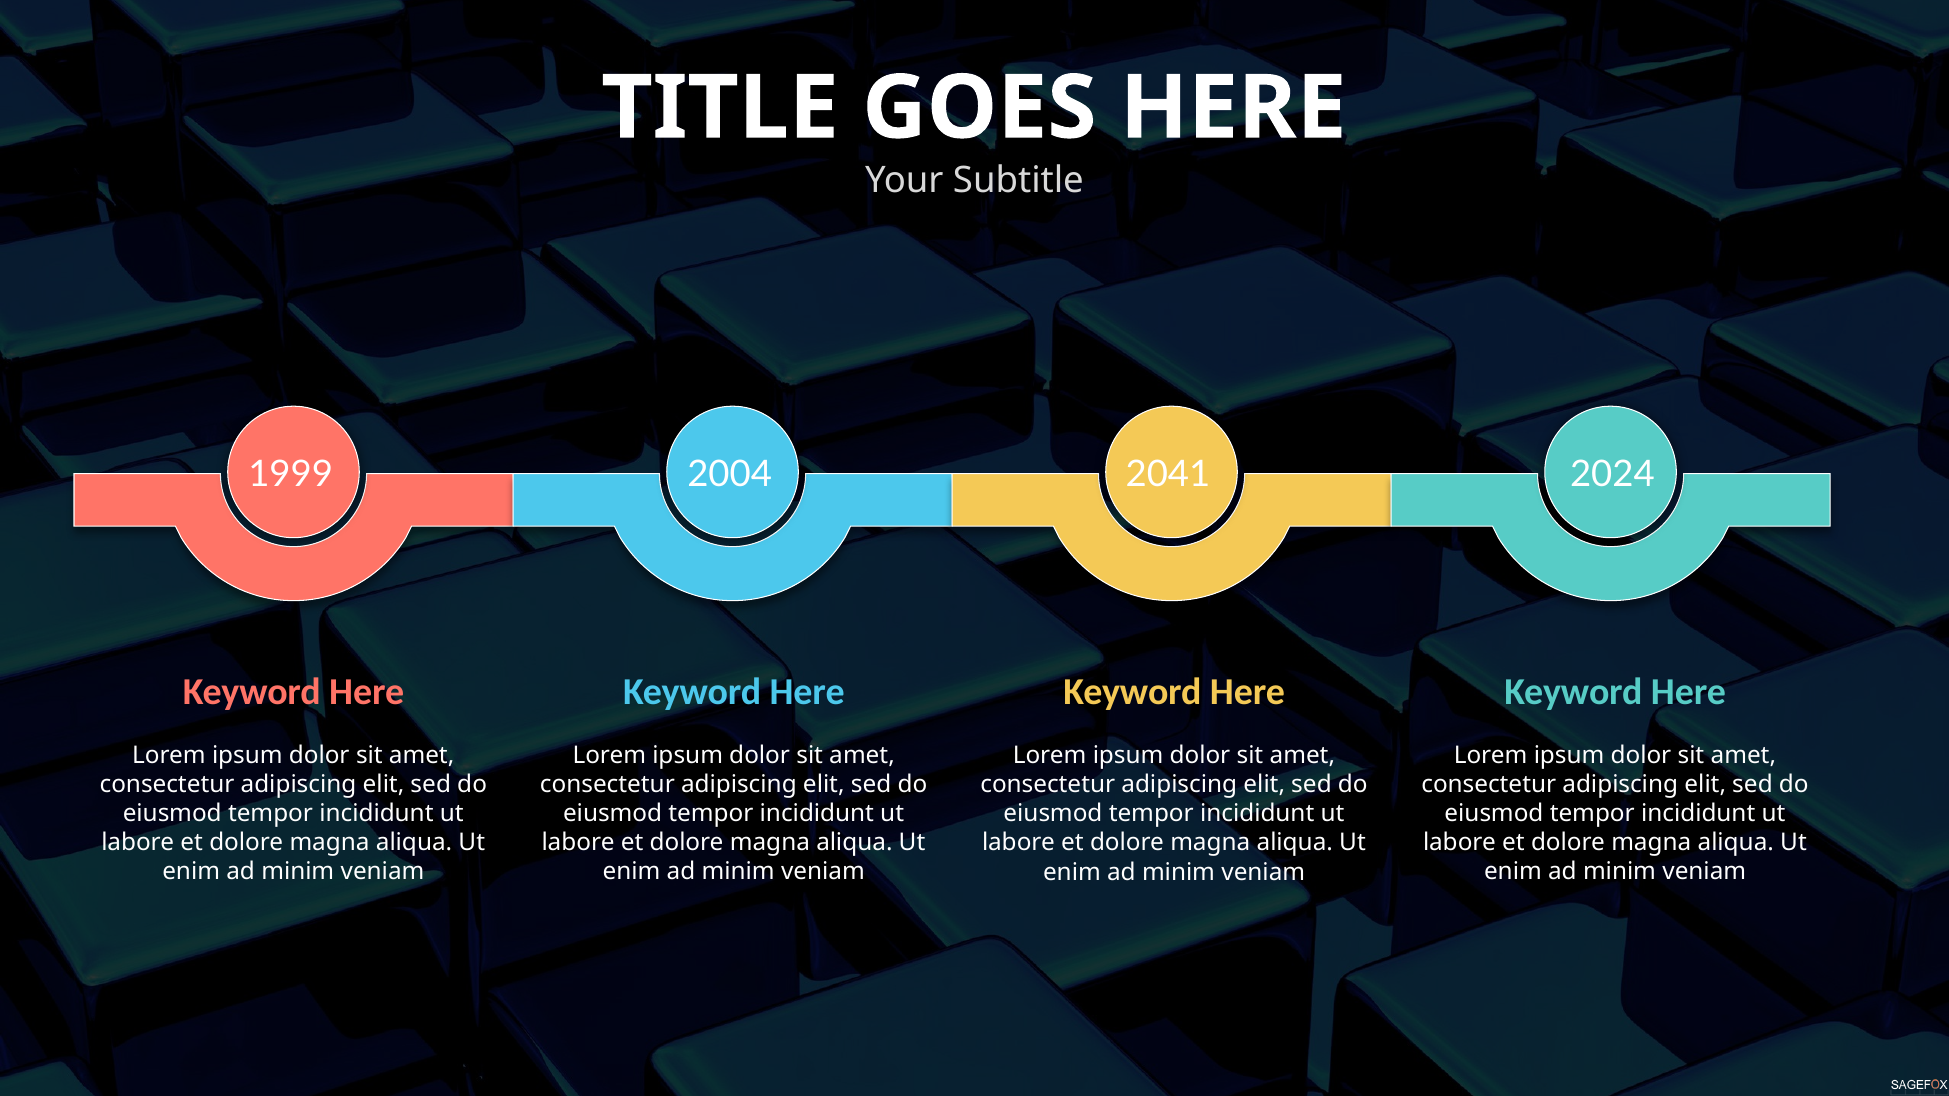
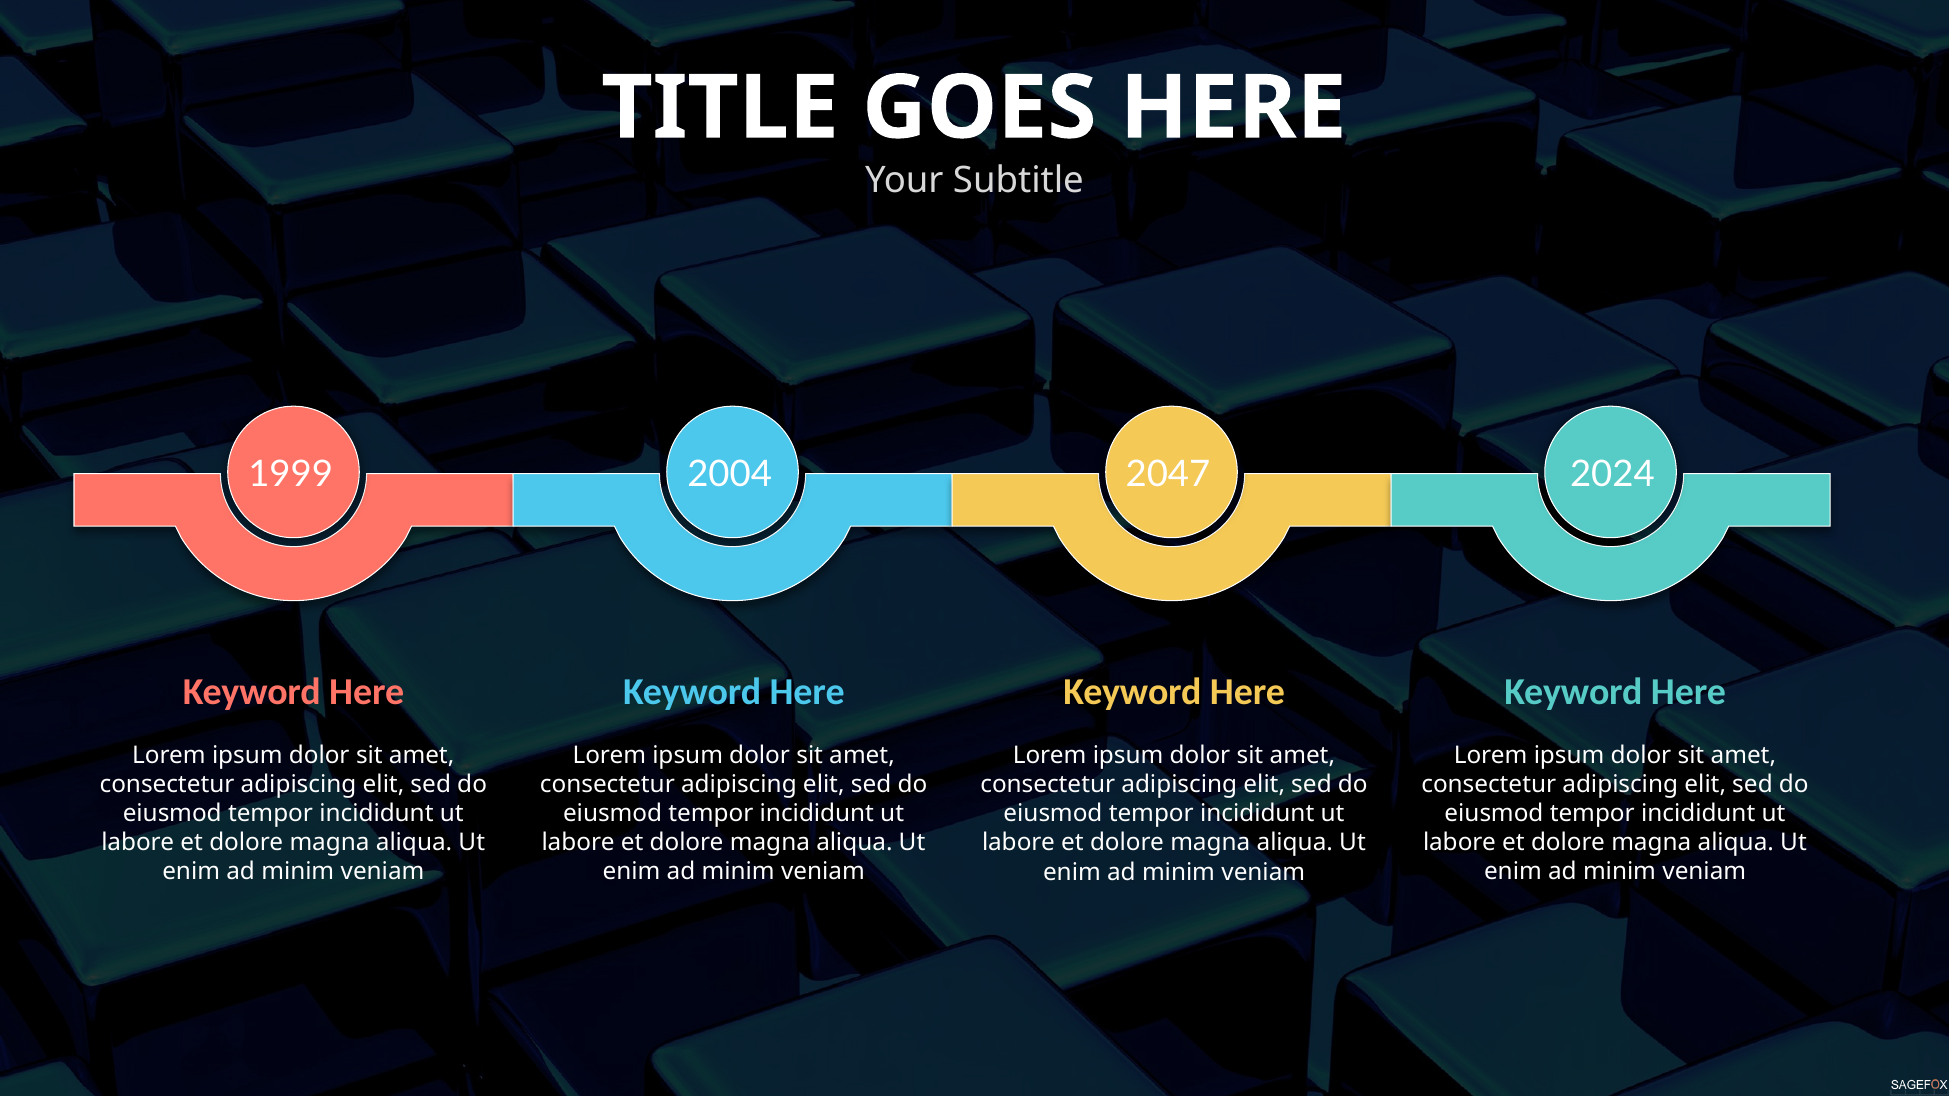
2041: 2041 -> 2047
